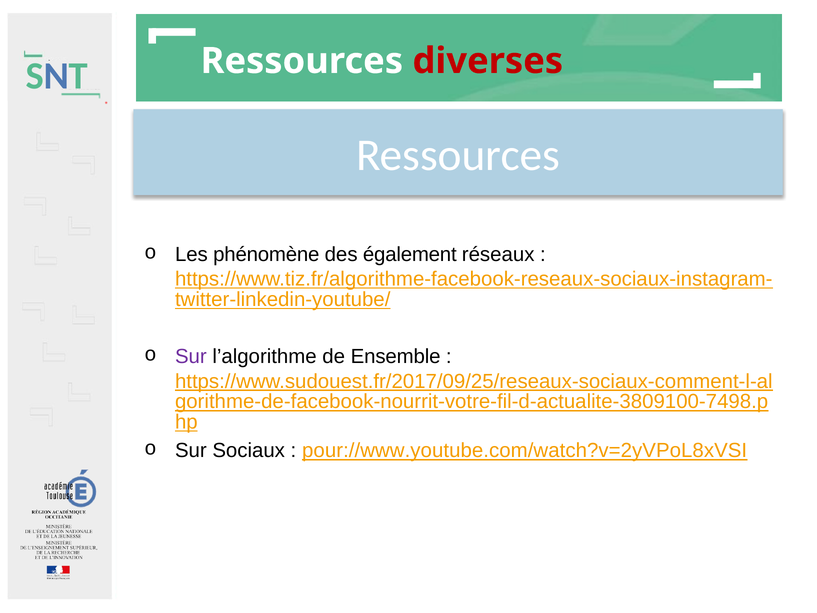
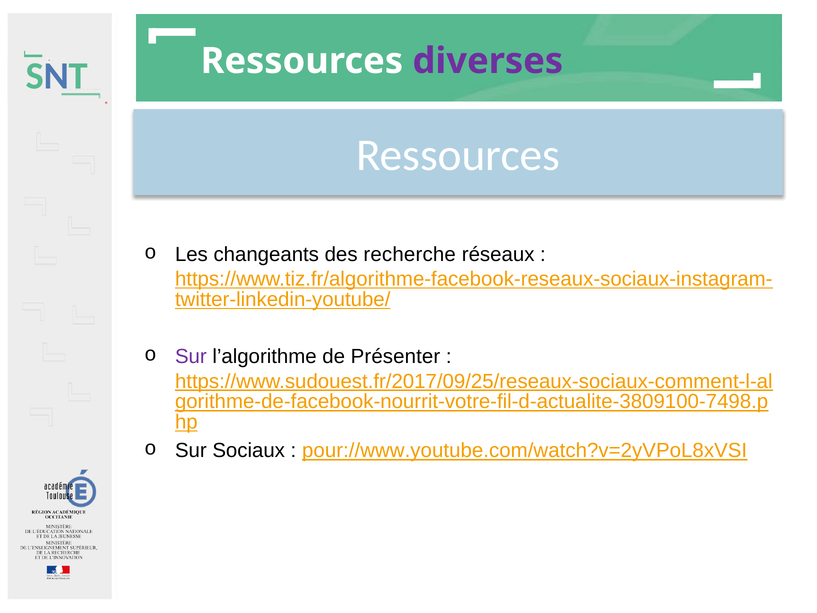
diverses colour: red -> purple
phénomène: phénomène -> changeants
également: également -> recherche
Ensemble: Ensemble -> Présenter
